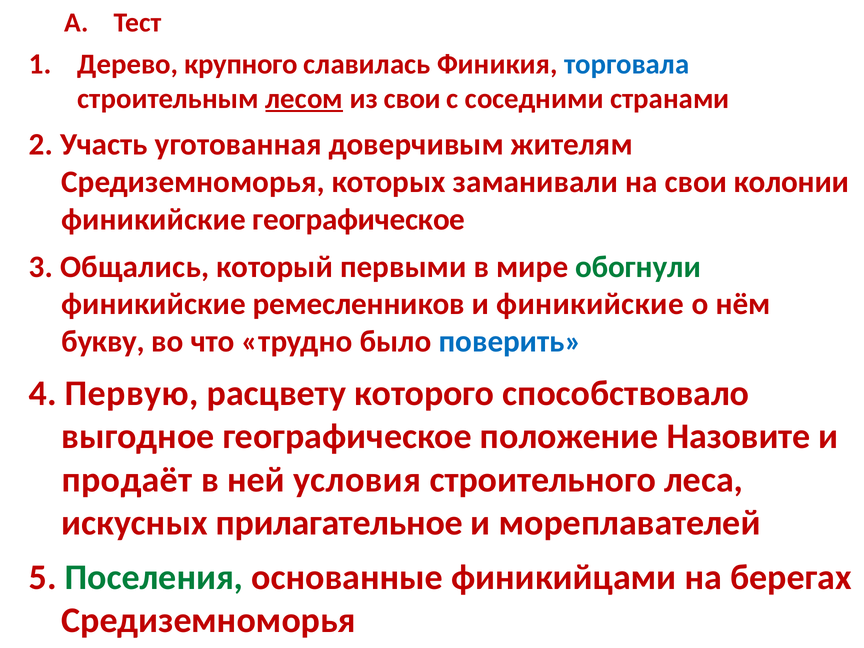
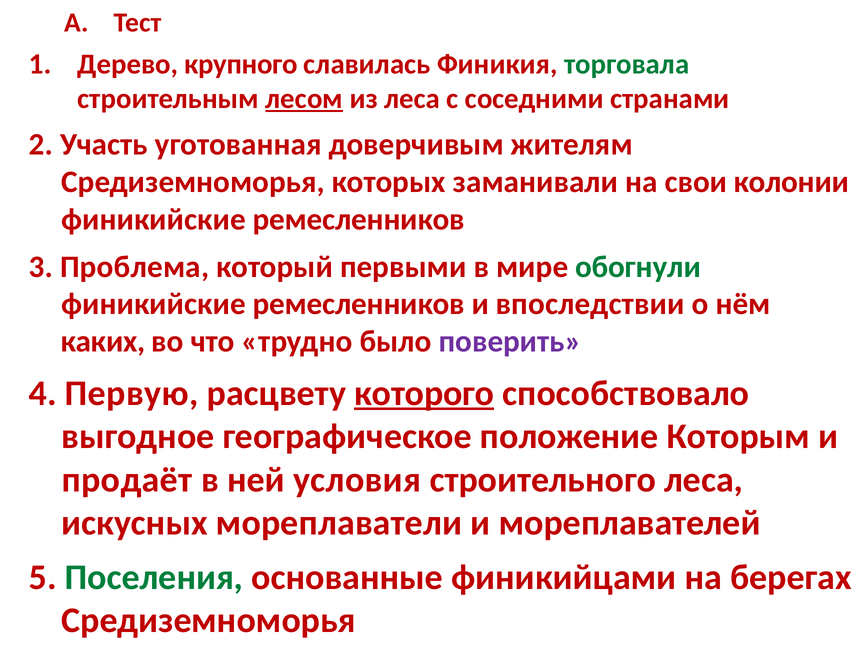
торговала colour: blue -> green
из свои: свои -> леса
географическое at (359, 220): географическое -> ремесленников
Общались: Общались -> Проблема
и финикийские: финикийские -> впоследствии
букву: букву -> каких
поверить colour: blue -> purple
которого underline: none -> present
Назовите: Назовите -> Которым
прилагательное: прилагательное -> мореплаватели
